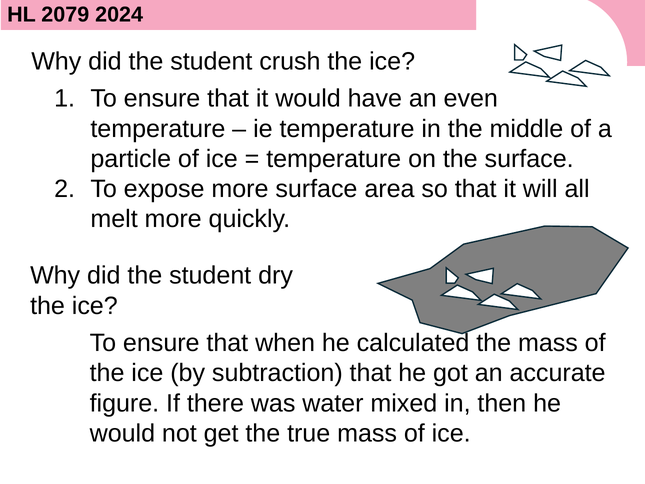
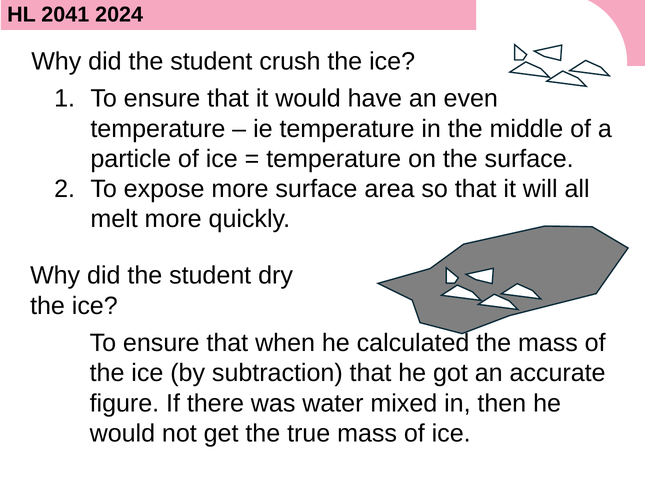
2079: 2079 -> 2041
